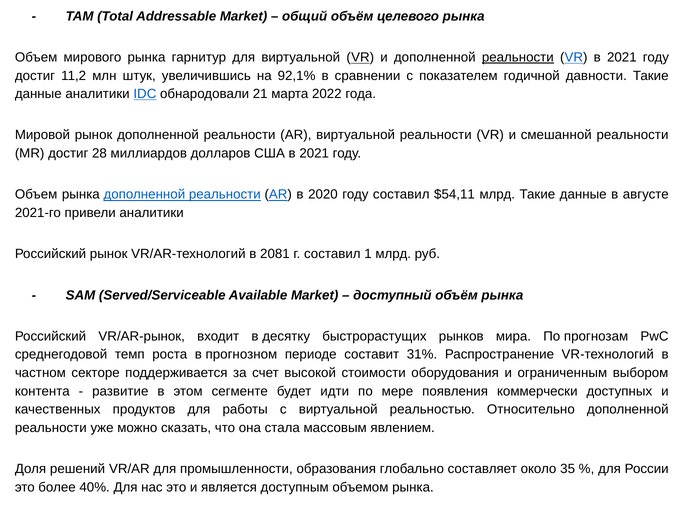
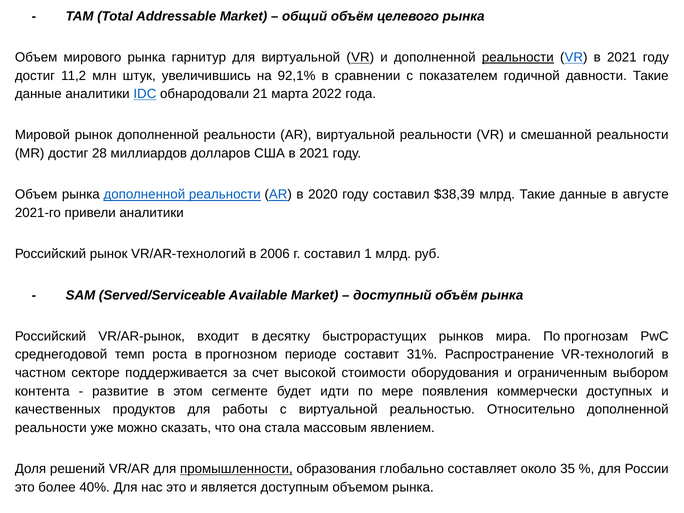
$54,11: $54,11 -> $38,39
2081: 2081 -> 2006
промышленности underline: none -> present
